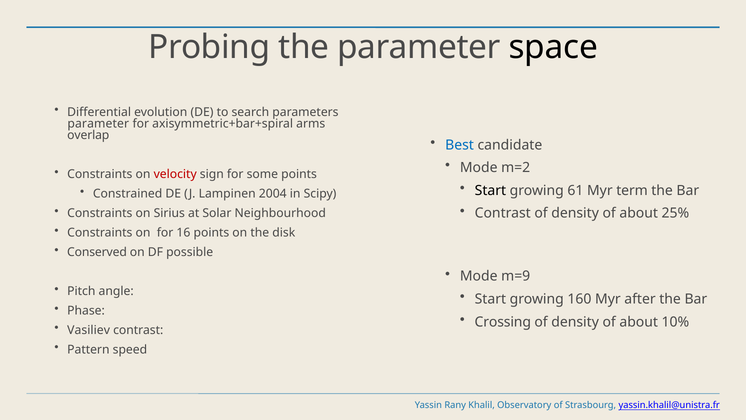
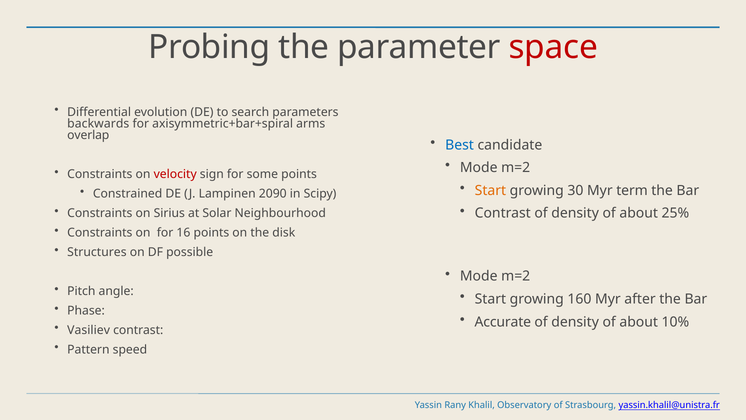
space colour: black -> red
parameter at (98, 124): parameter -> backwards
Start at (490, 190) colour: black -> orange
61: 61 -> 30
2004: 2004 -> 2090
Conserved: Conserved -> Structures
m=9 at (516, 276): m=9 -> m=2
Crossing: Crossing -> Accurate
